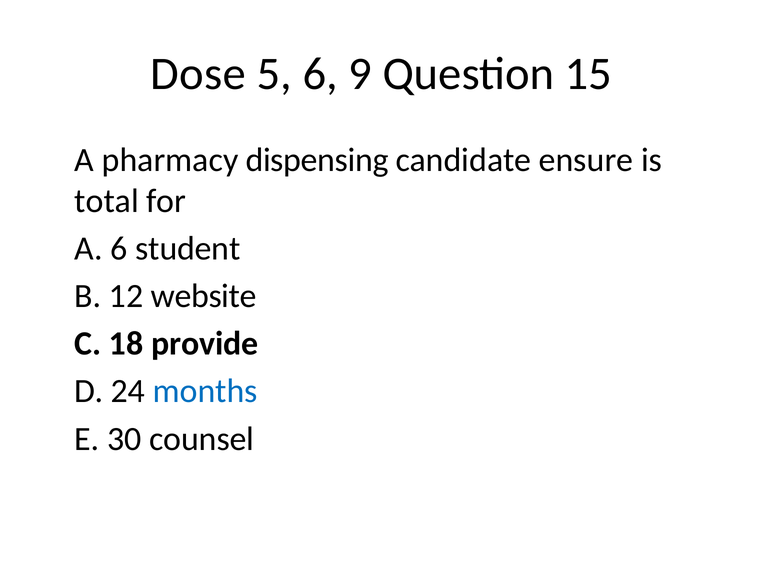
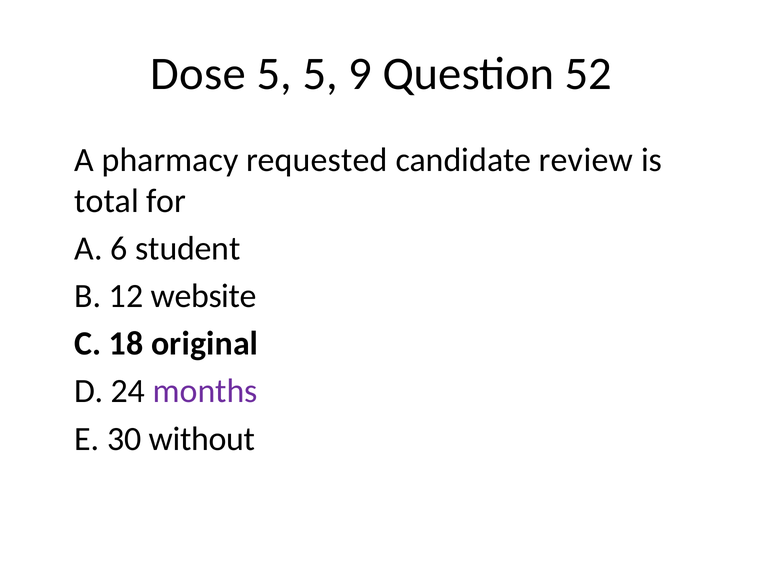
5 6: 6 -> 5
15: 15 -> 52
dispensing: dispensing -> requested
ensure: ensure -> review
provide: provide -> original
months colour: blue -> purple
counsel: counsel -> without
